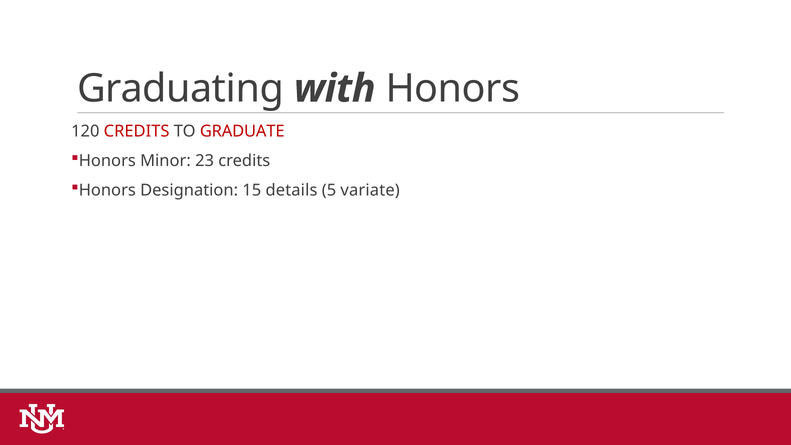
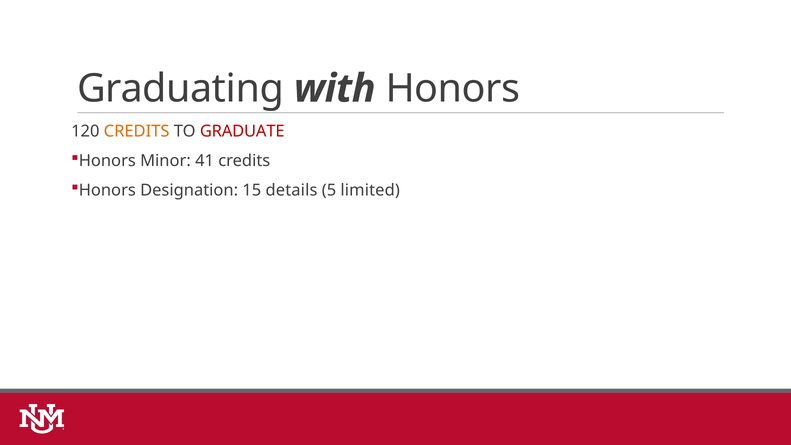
CREDITS at (137, 132) colour: red -> orange
23: 23 -> 41
variate: variate -> limited
